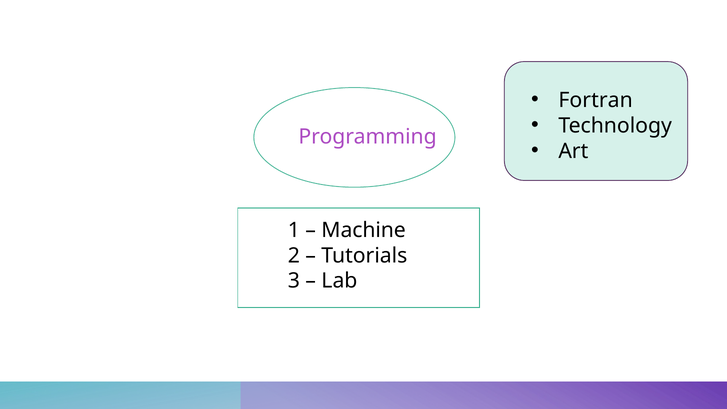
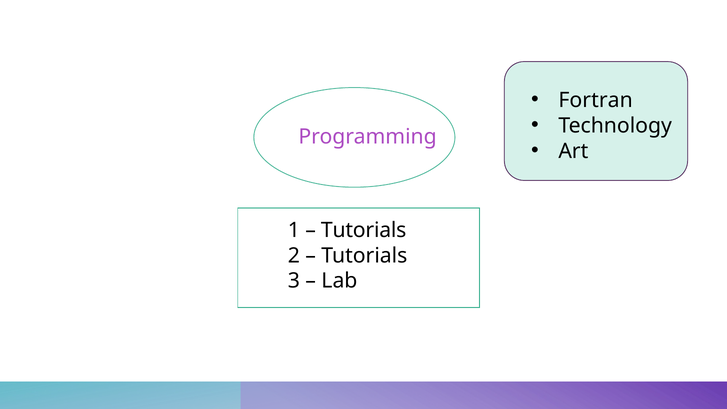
Machine at (364, 230): Machine -> Tutorials
